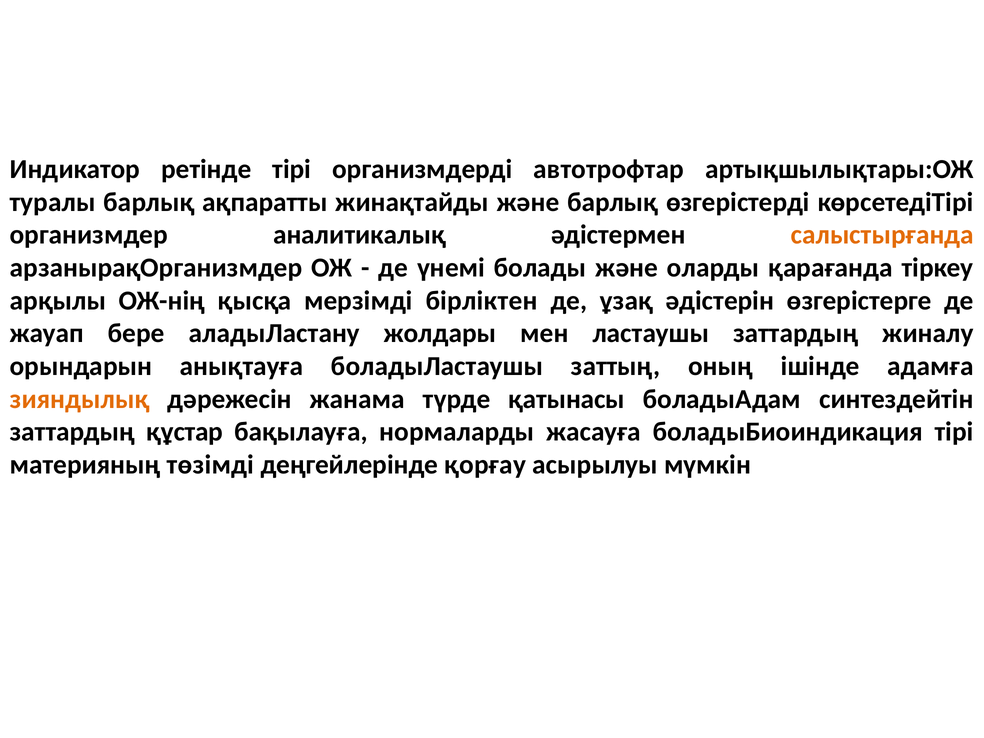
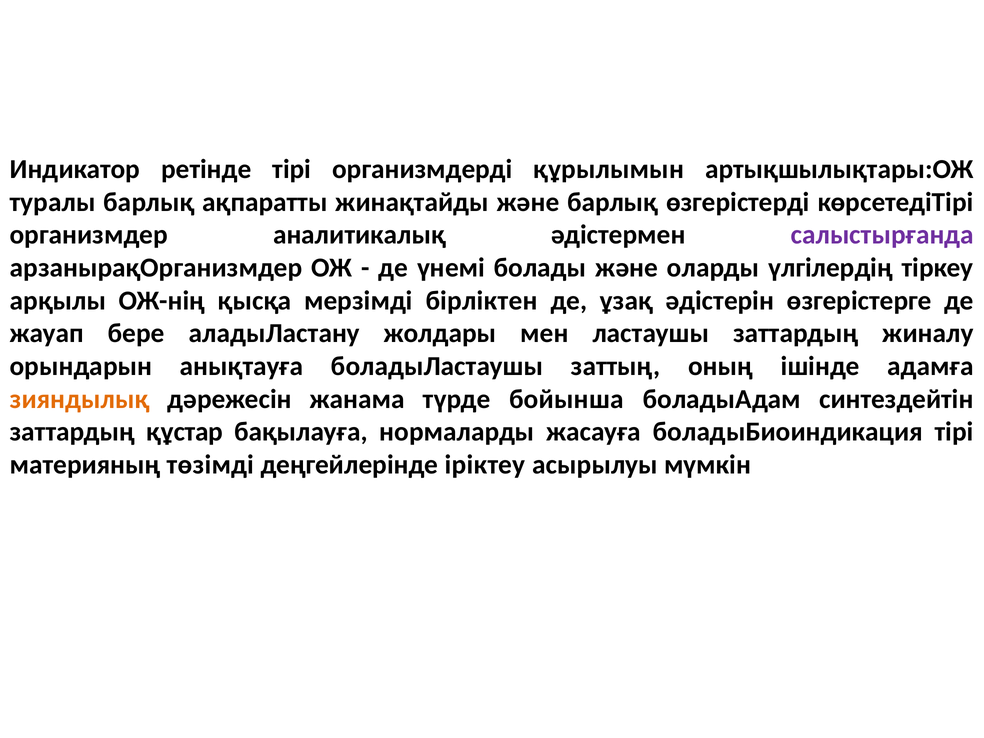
автотрофтар: автотрофтар -> құрылымын
салыстырғанда colour: orange -> purple
қарағанда: қарағанда -> үлгілердің
қатынасы: қатынасы -> бойынша
қорғау: қорғау -> іріктеу
